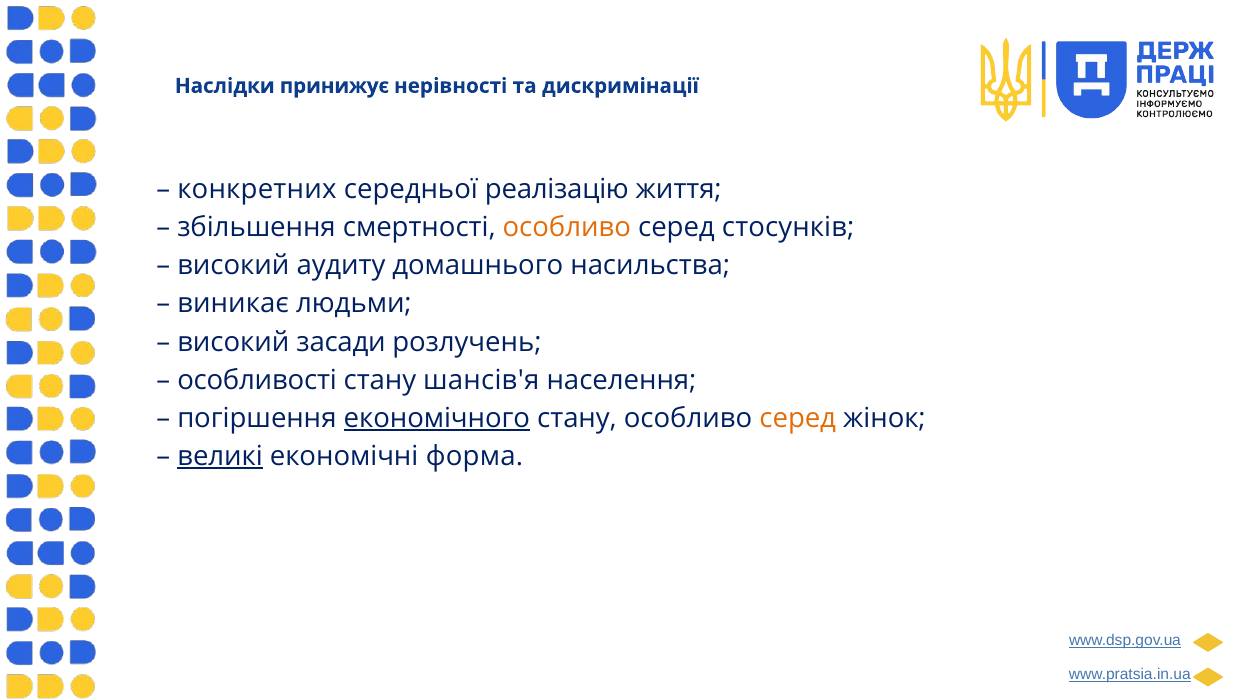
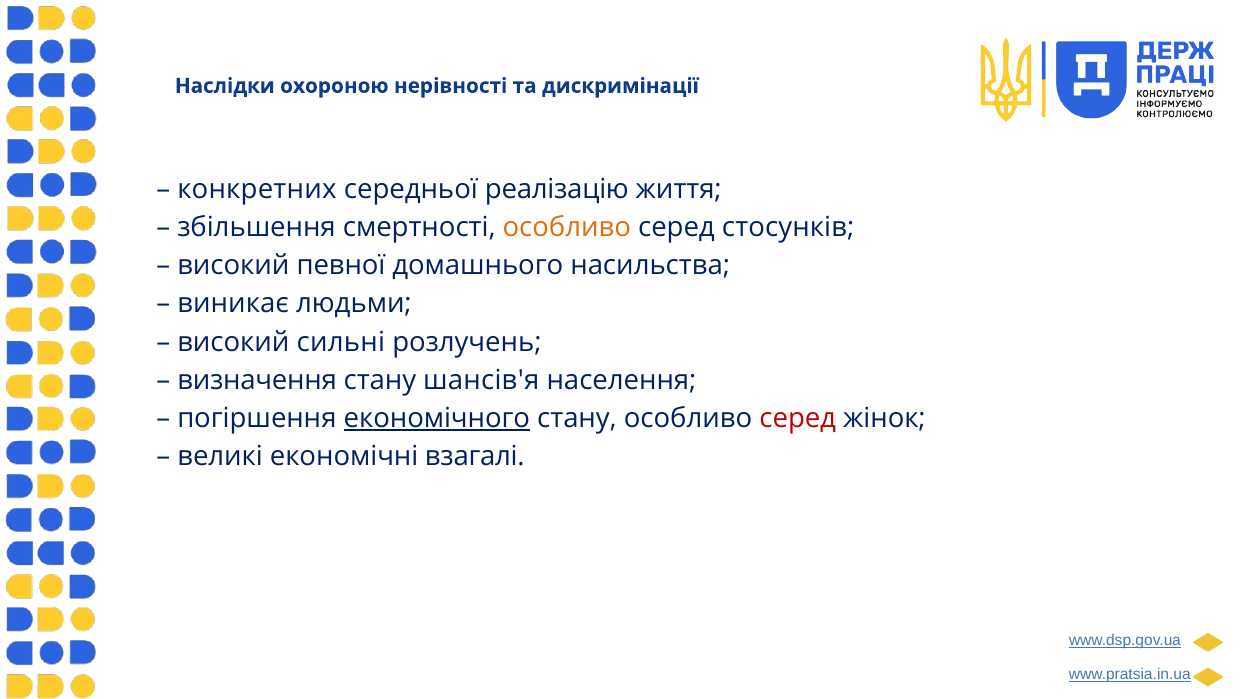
принижує: принижує -> охороною
аудиту: аудиту -> певної
засади: засади -> сильні
особливості: особливості -> визначення
серед at (798, 418) colour: orange -> red
великі underline: present -> none
форма: форма -> взагалі
